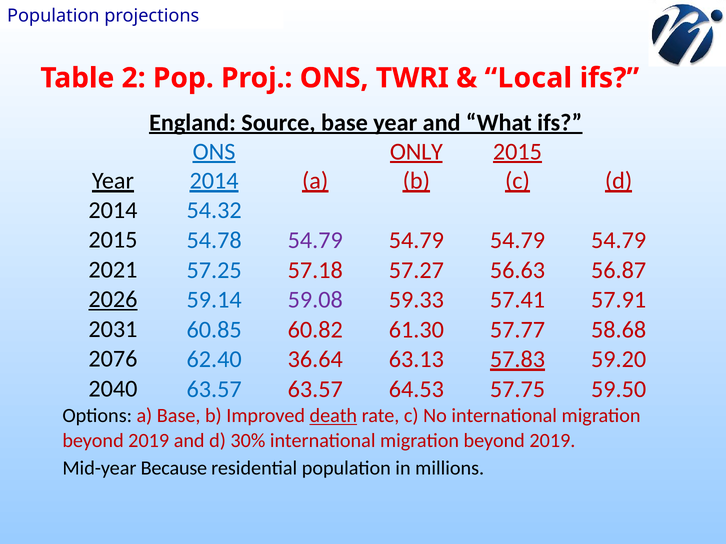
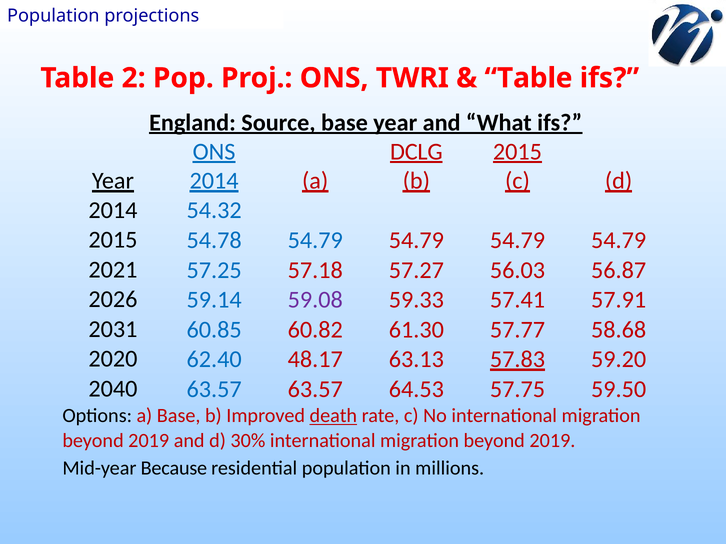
Local at (528, 78): Local -> Table
ONLY: ONLY -> DCLG
54.79 at (315, 240) colour: purple -> blue
56.63: 56.63 -> 56.03
2026 underline: present -> none
2076: 2076 -> 2020
36.64: 36.64 -> 48.17
